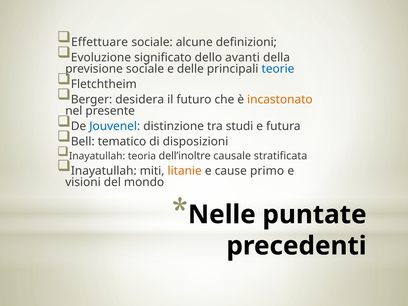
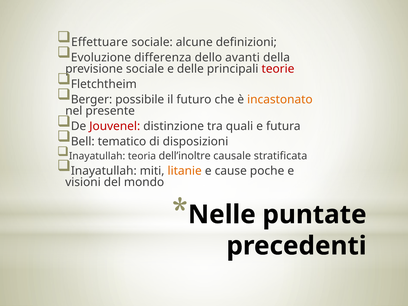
significato: significato -> differenza
teorie colour: blue -> red
desidera: desidera -> possibile
Jouvenel colour: blue -> red
studi: studi -> quali
primo: primo -> poche
